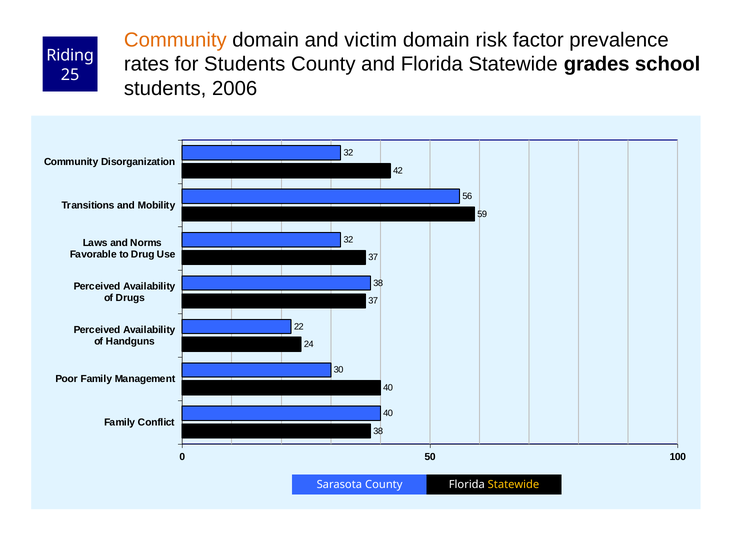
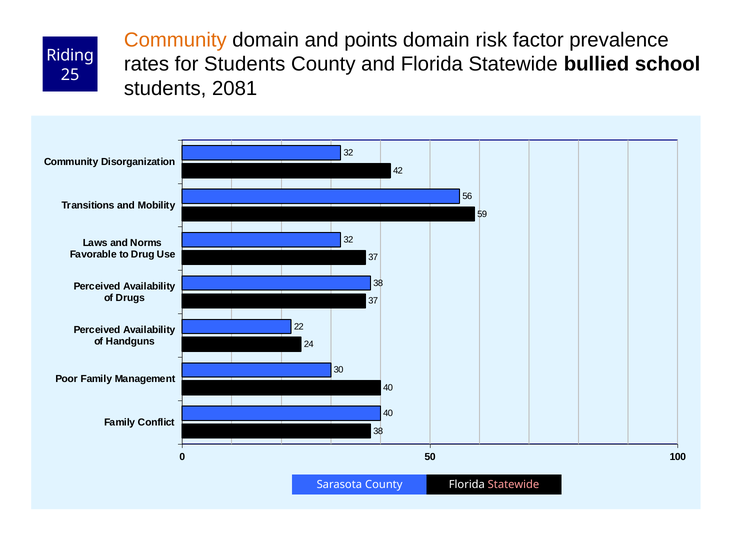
victim: victim -> points
grades: grades -> bullied
2006: 2006 -> 2081
Statewide at (514, 485) colour: yellow -> pink
